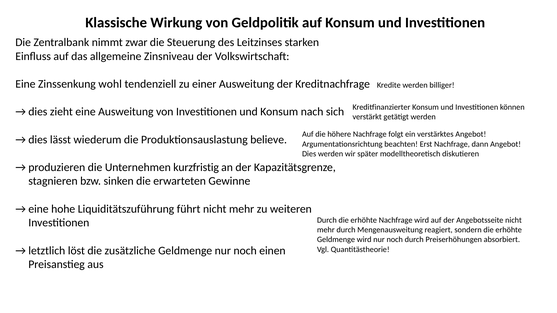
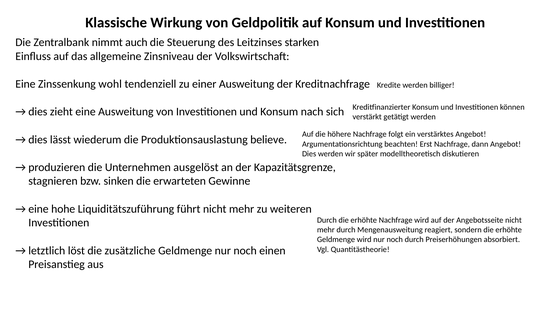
zwar: zwar -> auch
kurzfristig: kurzfristig -> ausgelöst
